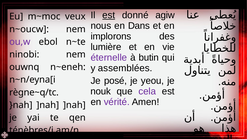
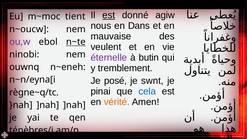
veux: veux -> tient
implorons: implorons -> mauvaise
n~te underline: none -> present
lumière: lumière -> veulent
assemblées: assemblées -> tremblement
yeou: yeou -> swnt
nouk: nouk -> pinai
cela colour: purple -> blue
vérité colour: purple -> orange
